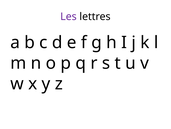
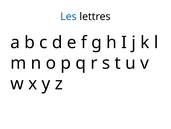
Les colour: purple -> blue
